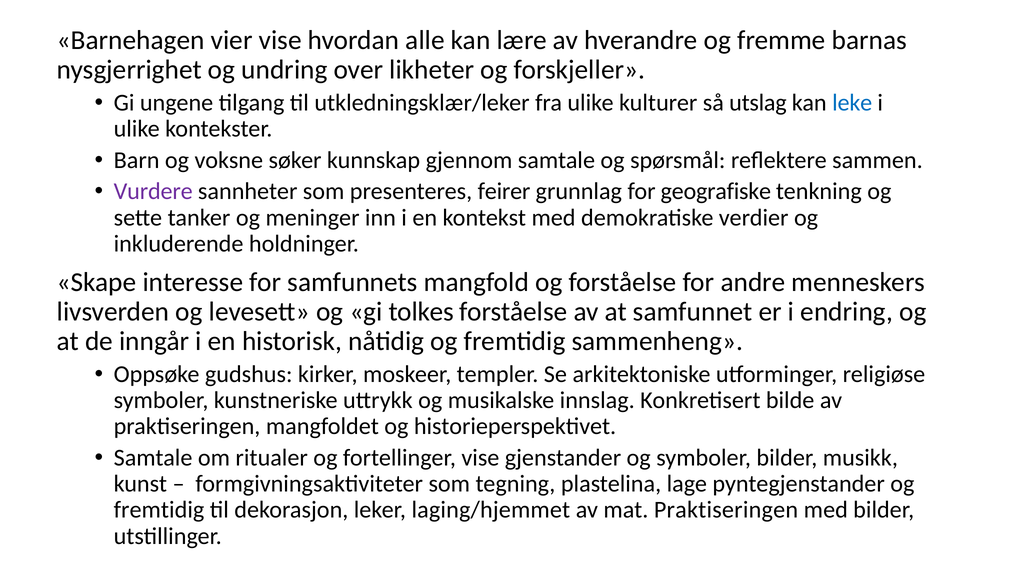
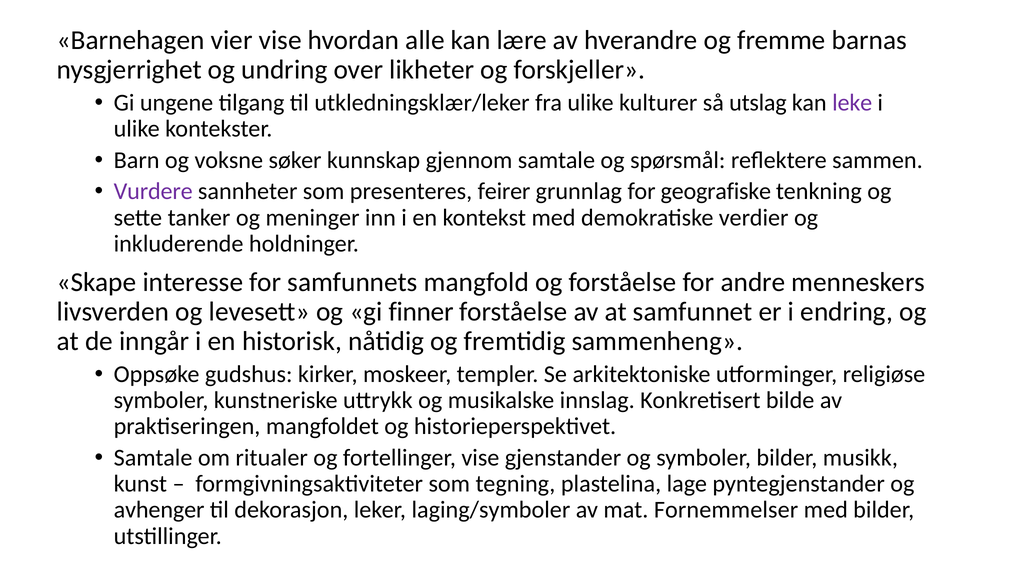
leke colour: blue -> purple
tolkes: tolkes -> finner
fremtidig at (159, 510): fremtidig -> avhenger
laging/hjemmet: laging/hjemmet -> laging/symboler
mat Praktiseringen: Praktiseringen -> Fornemmelser
